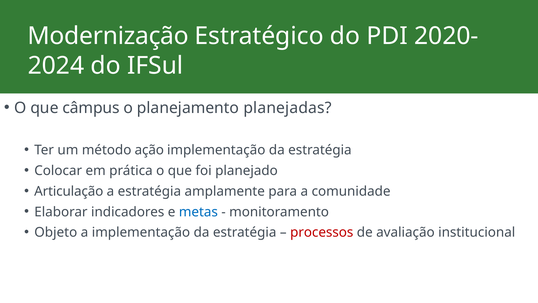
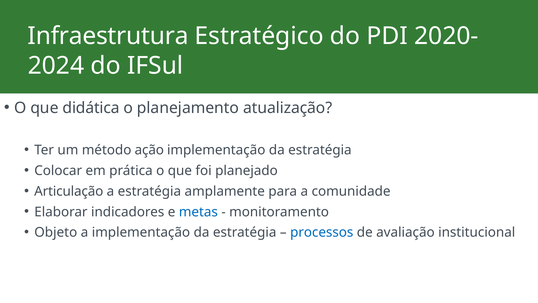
Modernização: Modernização -> Infraestrutura
câmpus: câmpus -> didática
planejadas: planejadas -> atualização
processos colour: red -> blue
